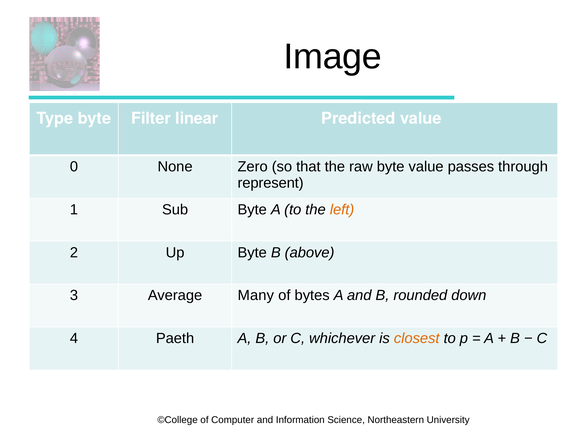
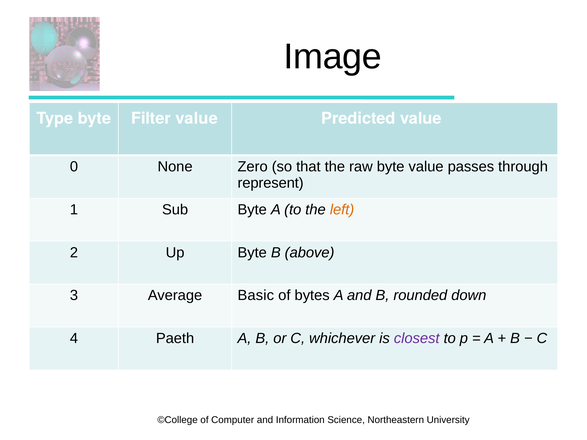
Filter linear: linear -> value
Many: Many -> Basic
closest colour: orange -> purple
